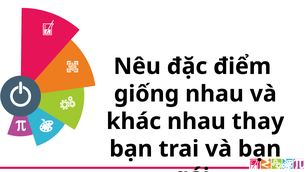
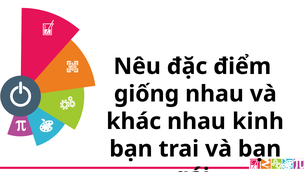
thay: thay -> kinh
